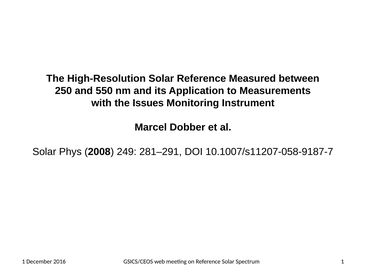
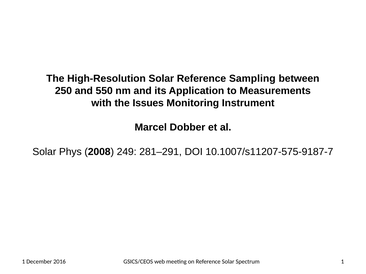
Measured: Measured -> Sampling
10.1007/s11207-058-9187-7: 10.1007/s11207-058-9187-7 -> 10.1007/s11207-575-9187-7
